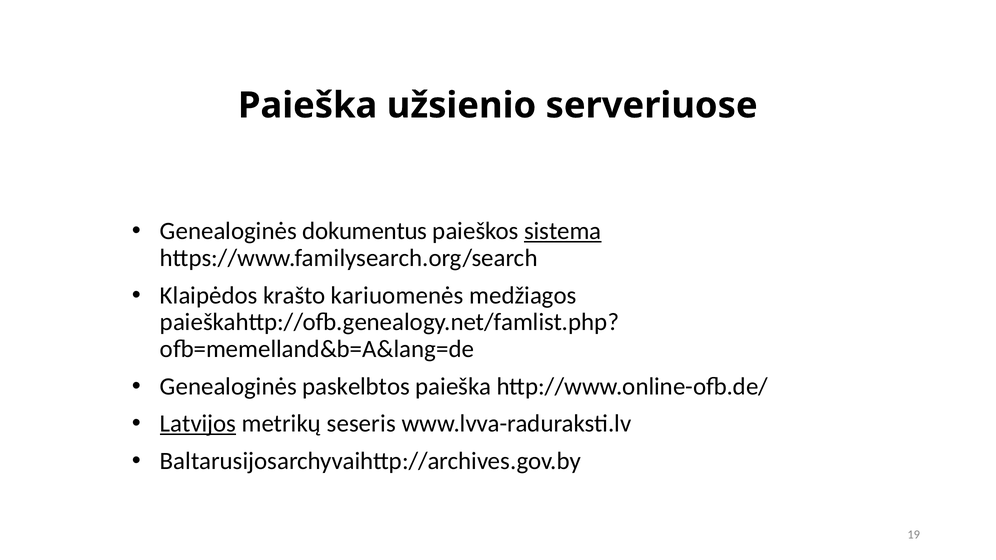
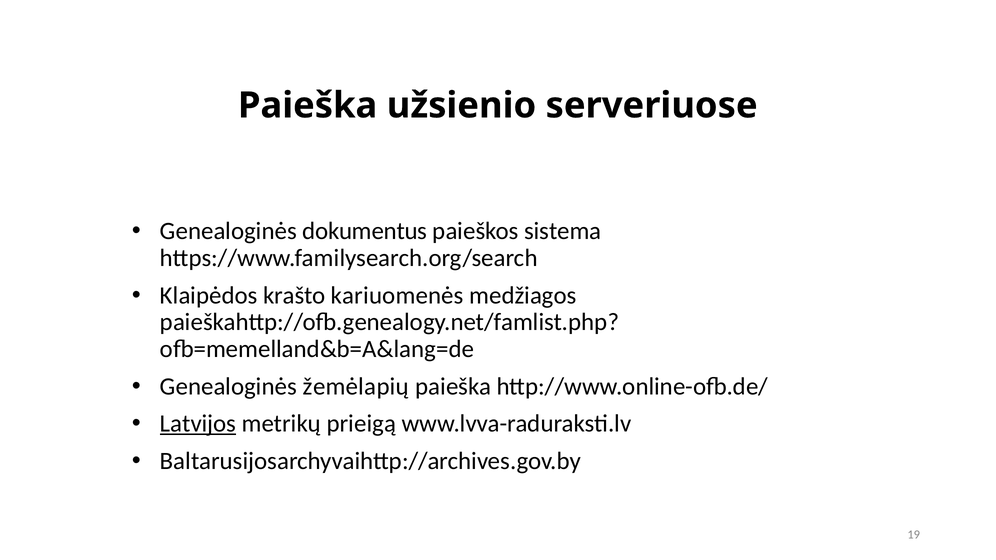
sistema underline: present -> none
paskelbtos: paskelbtos -> žemėlapių
seseris: seseris -> prieigą
